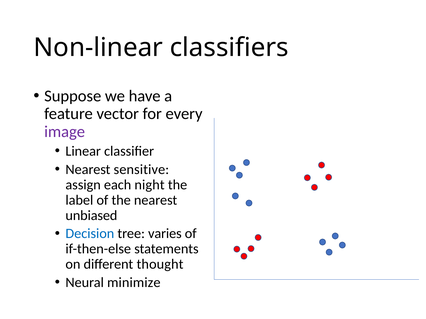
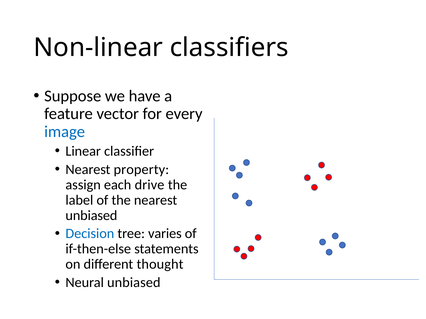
image colour: purple -> blue
sensitive: sensitive -> property
night: night -> drive
Neural minimize: minimize -> unbiased
